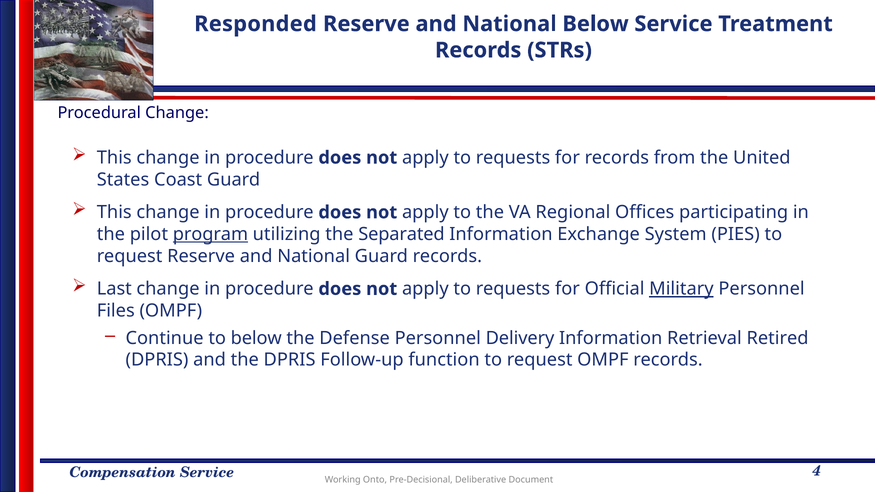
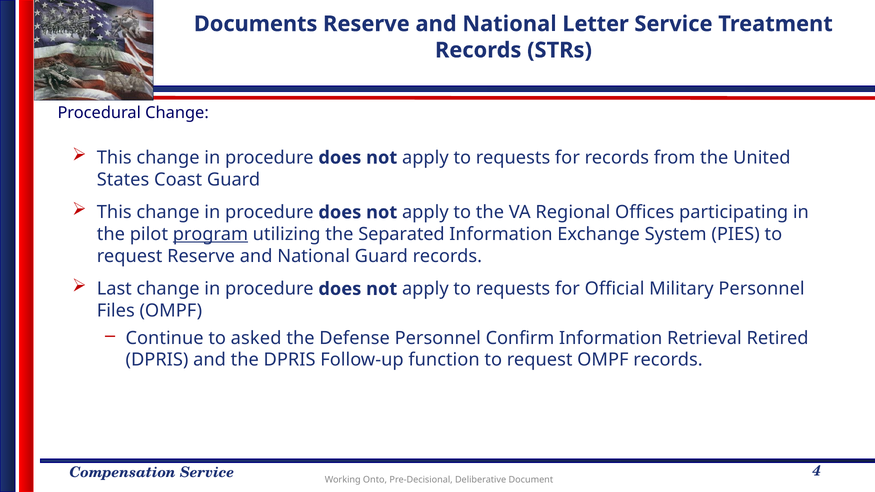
Responded: Responded -> Documents
National Below: Below -> Letter
Military underline: present -> none
to below: below -> asked
Delivery: Delivery -> Confirm
